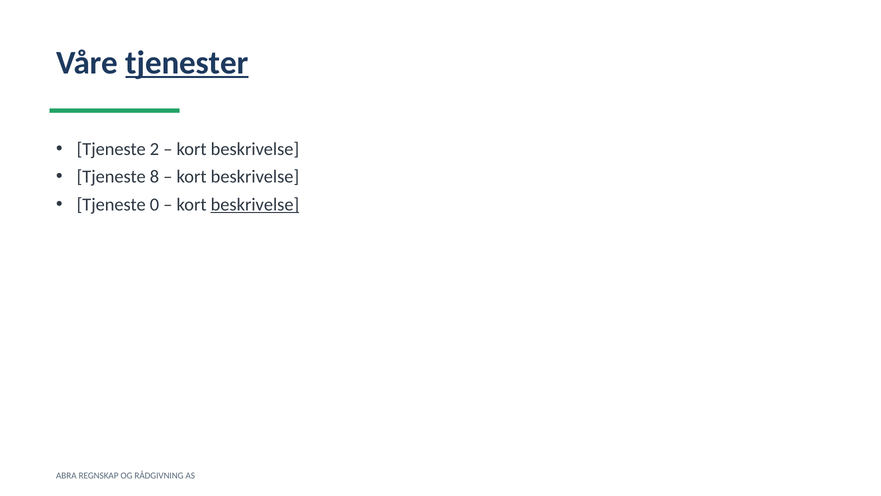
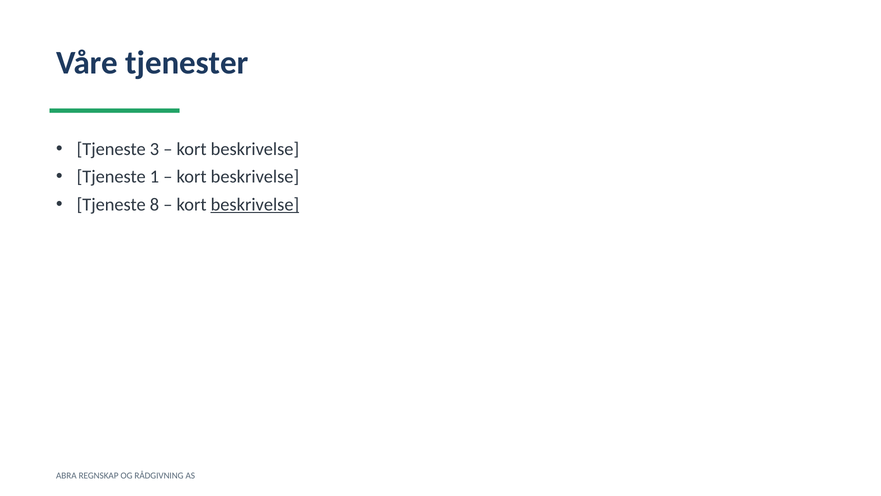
tjenester underline: present -> none
2: 2 -> 3
8: 8 -> 1
0: 0 -> 8
